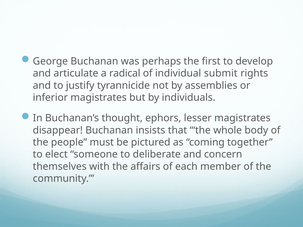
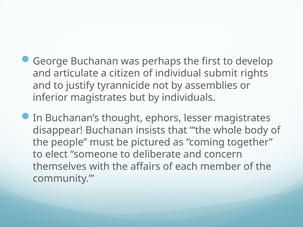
radical: radical -> citizen
